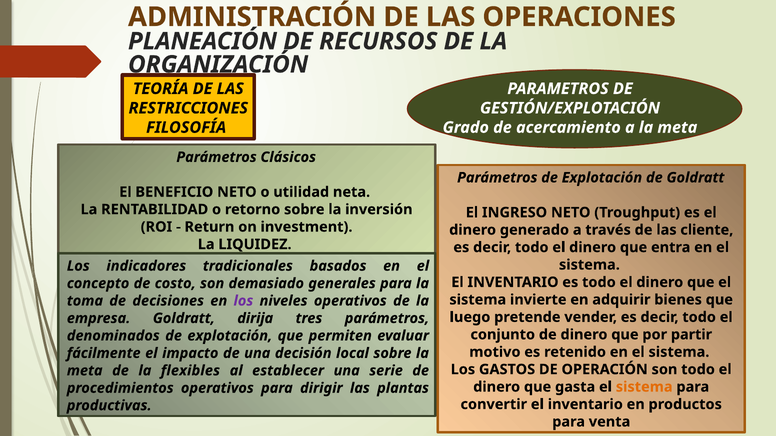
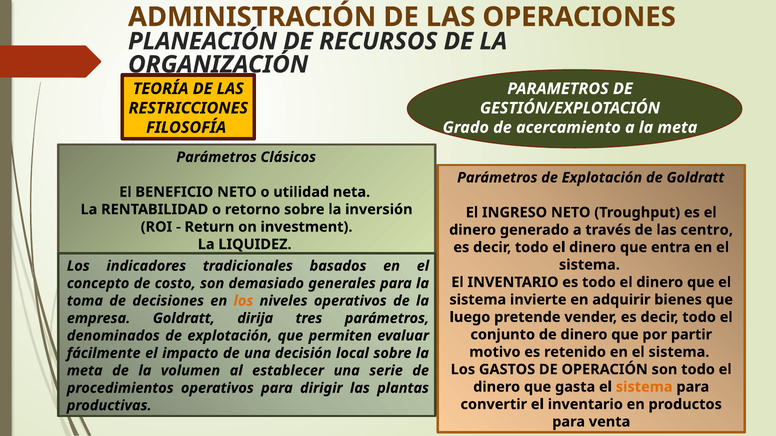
cliente: cliente -> centro
los at (243, 301) colour: purple -> orange
flexibles: flexibles -> volumen
